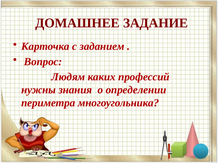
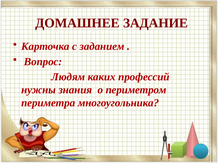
определении: определении -> периметром
